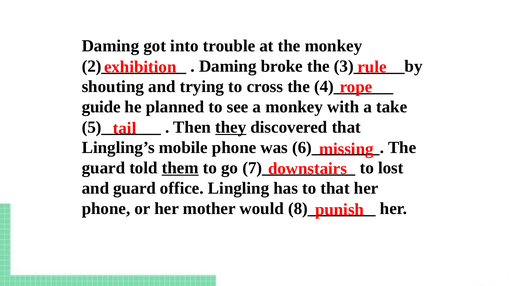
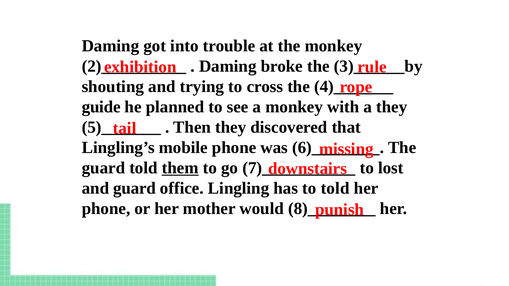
a take: take -> they
they at (231, 128) underline: present -> none
to that: that -> told
